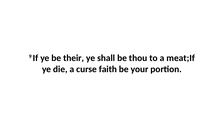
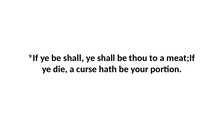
be their: their -> shall
faith: faith -> hath
